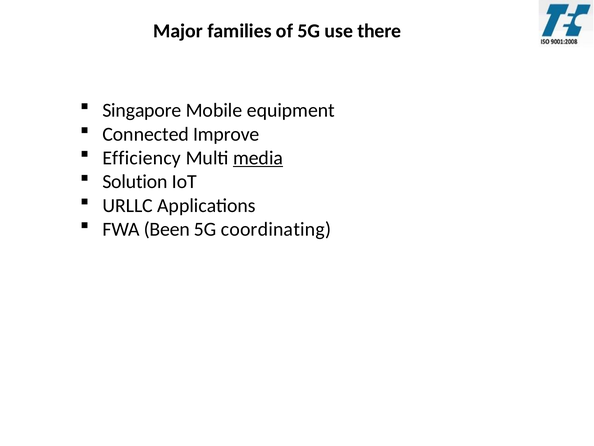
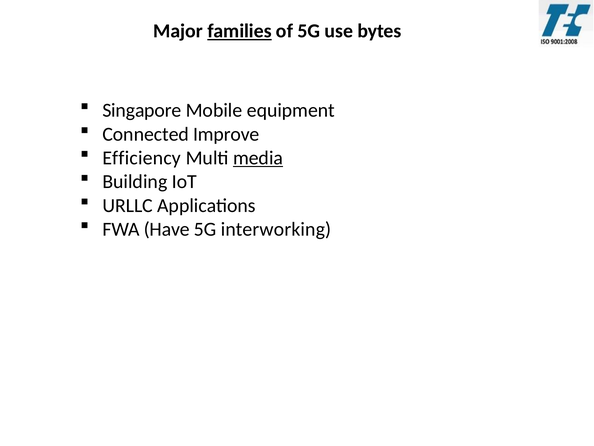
families underline: none -> present
there: there -> bytes
Solution: Solution -> Building
Been: Been -> Have
coordinating: coordinating -> interworking
